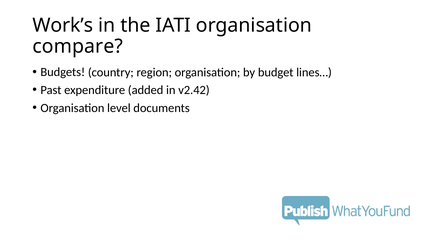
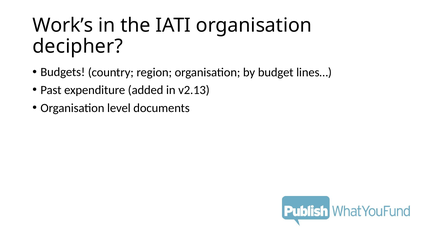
compare: compare -> decipher
v2.42: v2.42 -> v2.13
